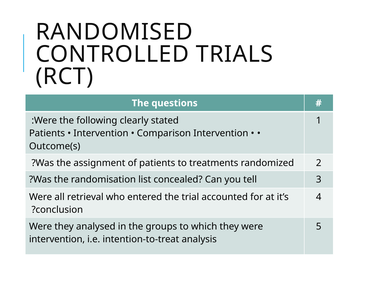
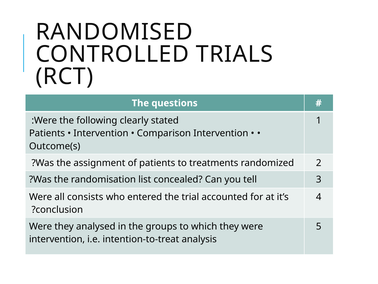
retrieval: retrieval -> consists
